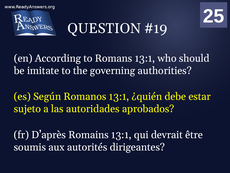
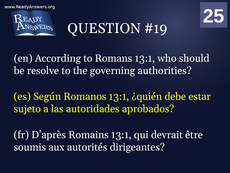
imitate: imitate -> resolve
